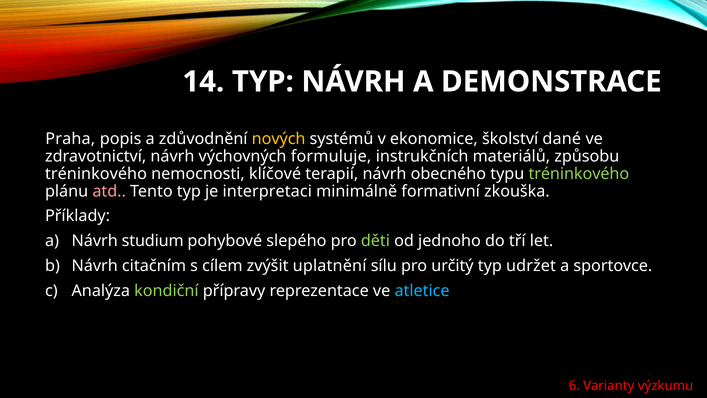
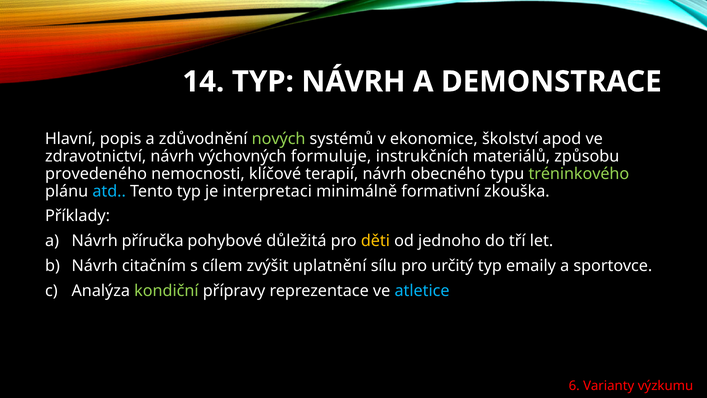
Praha: Praha -> Hlavní
nových colour: yellow -> light green
dané: dané -> apod
tréninkového at (96, 174): tréninkového -> provedeného
atd colour: pink -> light blue
studium: studium -> příručka
slepého: slepého -> důležitá
děti colour: light green -> yellow
udržet: udržet -> emaily
